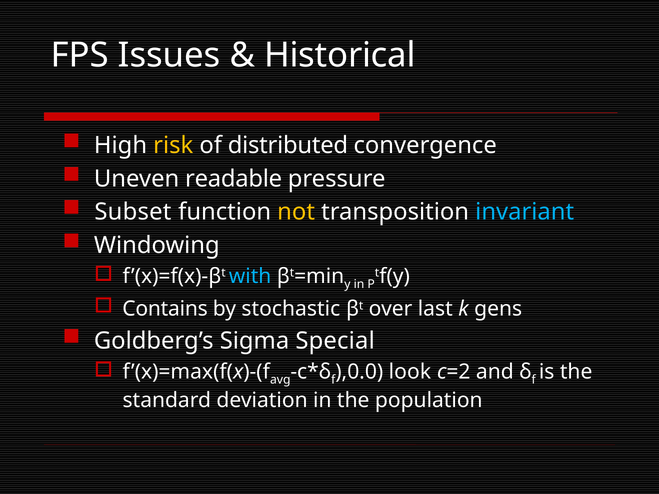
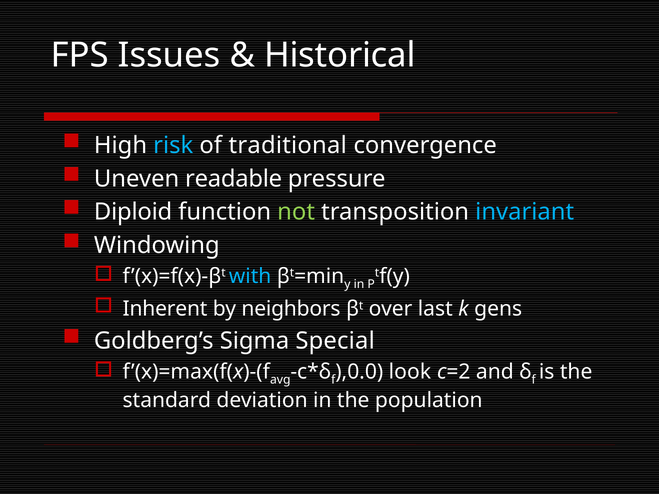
risk colour: yellow -> light blue
distributed: distributed -> traditional
Subset: Subset -> Diploid
not colour: yellow -> light green
Contains: Contains -> Inherent
stochastic: stochastic -> neighbors
